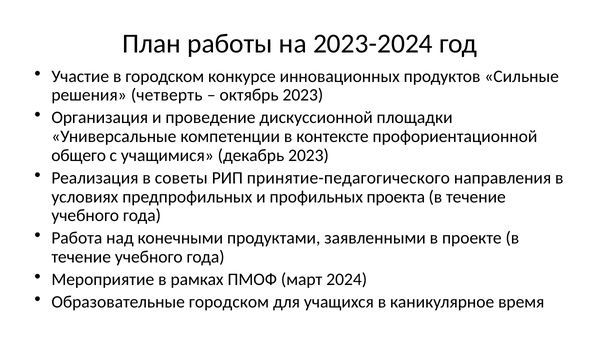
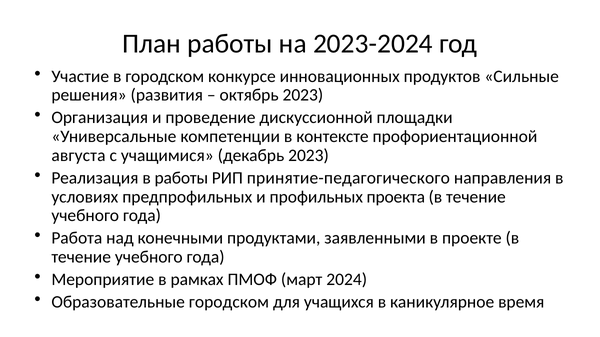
четверть: четверть -> развития
общего: общего -> августа
в советы: советы -> работы
